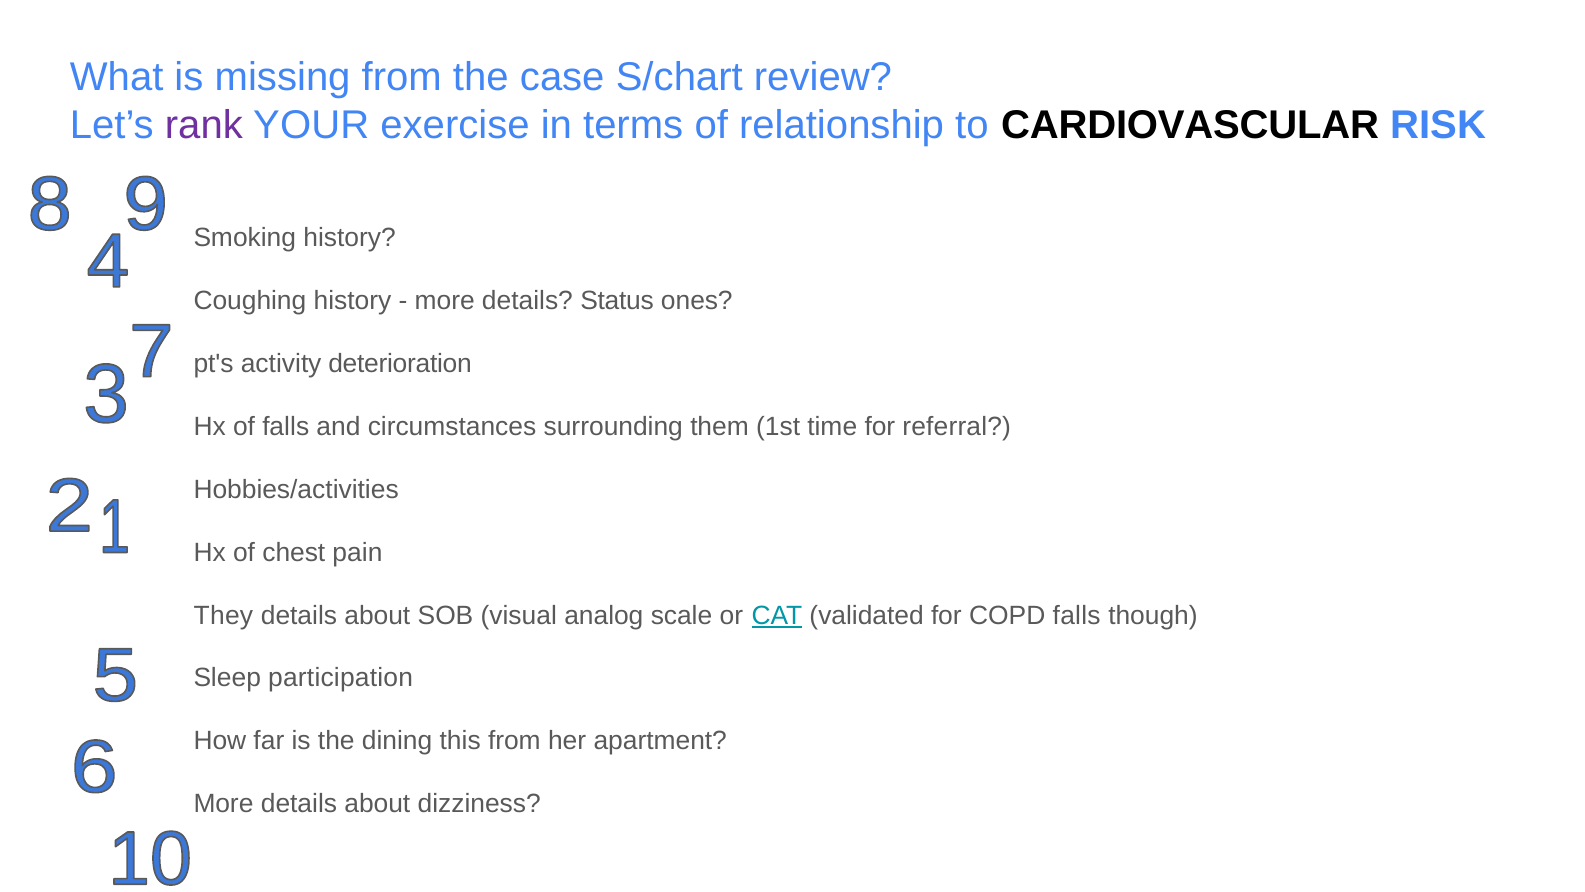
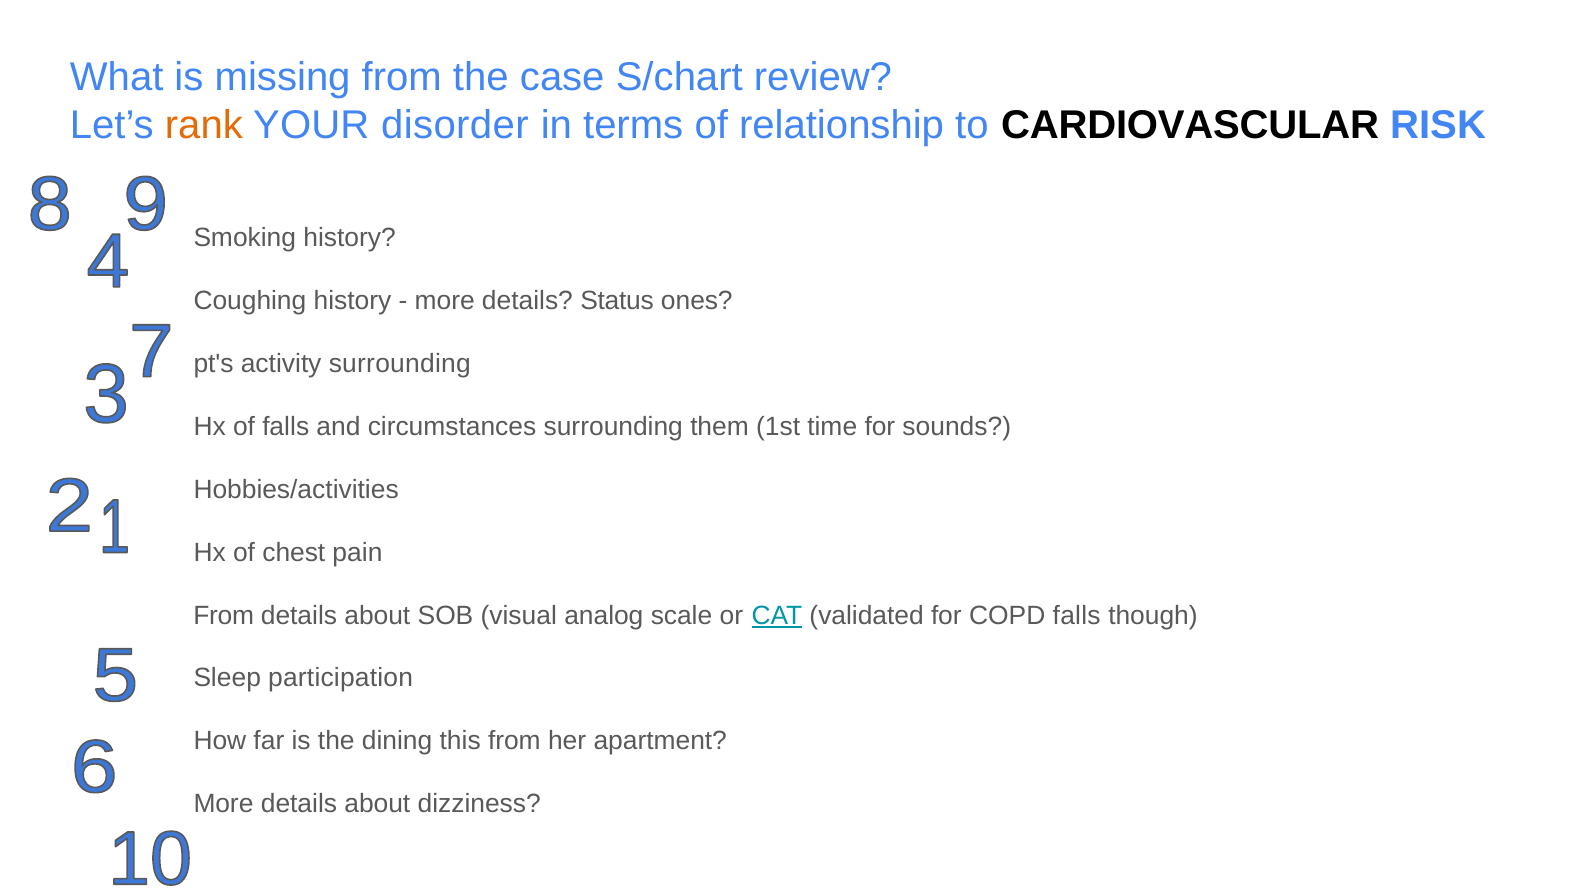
rank colour: purple -> orange
exercise: exercise -> disorder
activity deterioration: deterioration -> surrounding
referral: referral -> sounds
They at (223, 615): They -> From
